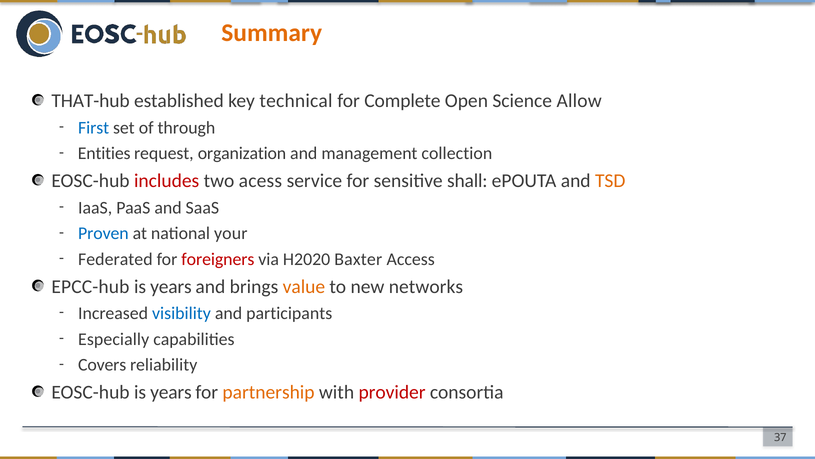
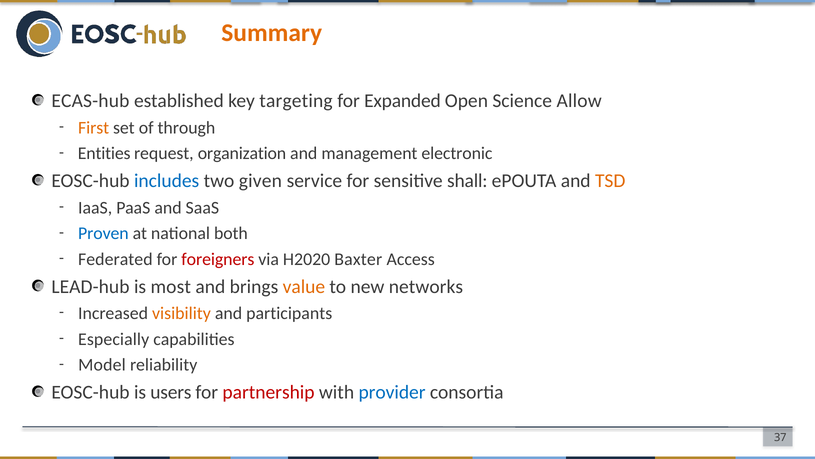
THAT-hub: THAT-hub -> ECAS-hub
technical: technical -> targeting
Complete: Complete -> Expanded
First colour: blue -> orange
collection: collection -> electronic
includes colour: red -> blue
acess: acess -> given
your: your -> both
EPCC-hub: EPCC-hub -> LEAD-hub
years at (171, 286): years -> most
visibility colour: blue -> orange
Covers: Covers -> Model
EOSC-hub is years: years -> users
partnership colour: orange -> red
provider colour: red -> blue
